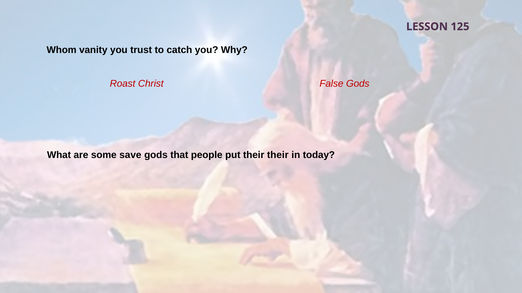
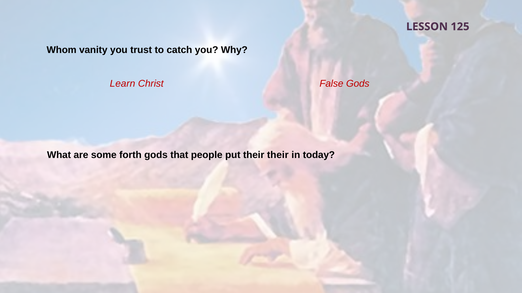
Roast: Roast -> Learn
save: save -> forth
